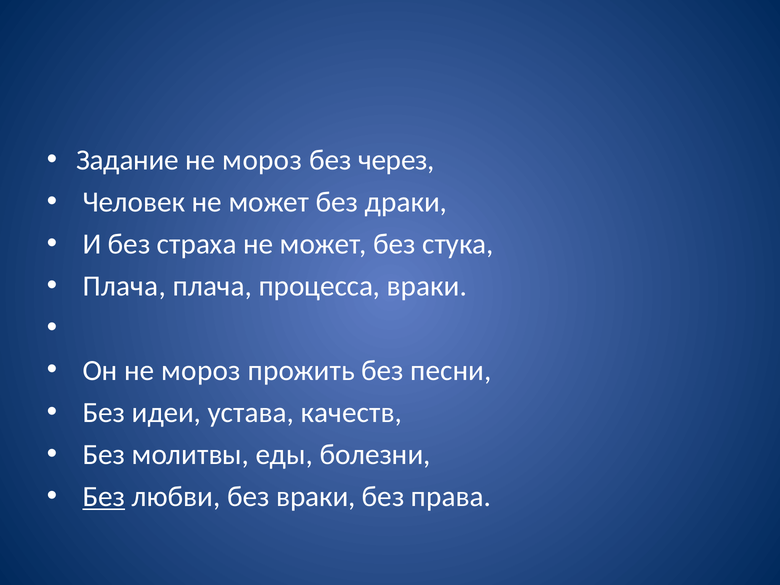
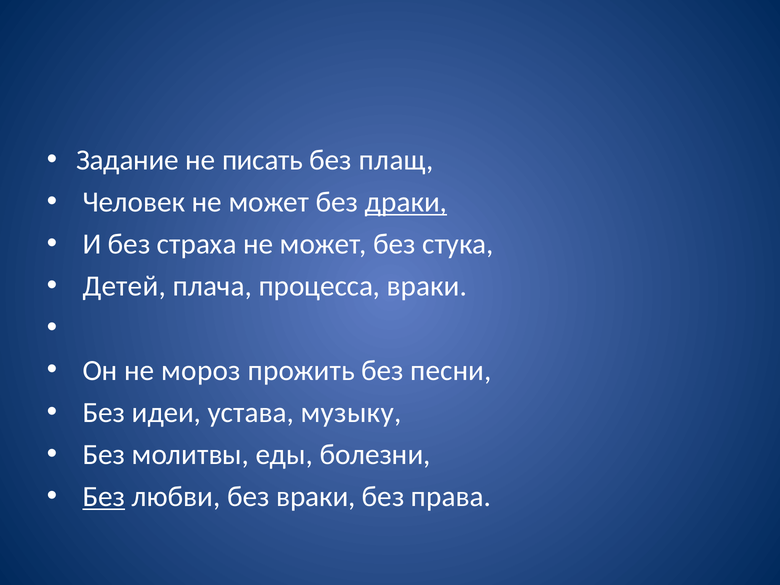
мороз at (262, 160): мороз -> писать
через: через -> плащ
драки underline: none -> present
Плача at (124, 286): Плача -> Детей
качеств: качеств -> музыку
